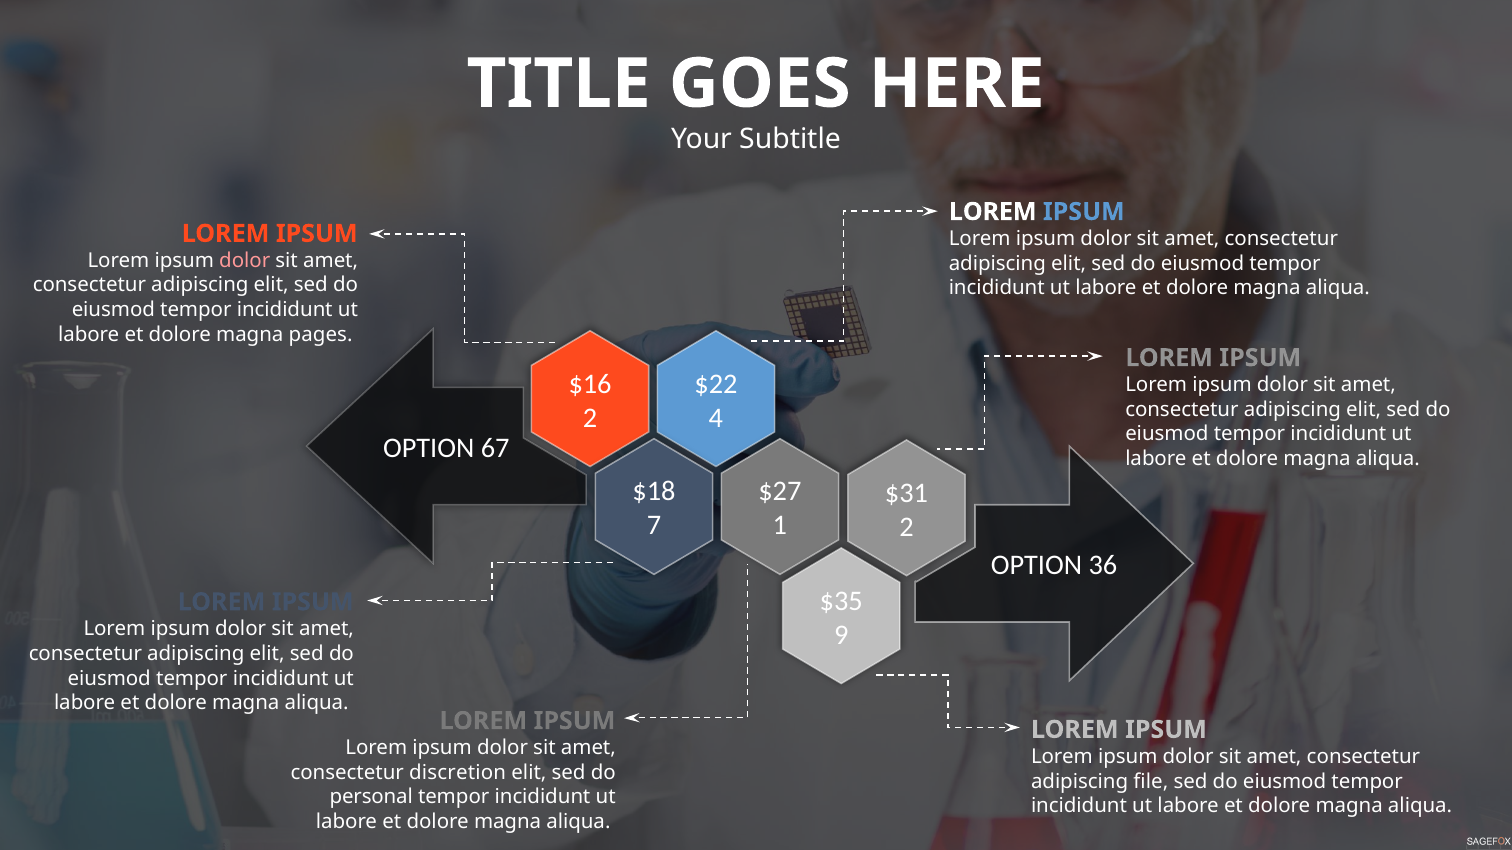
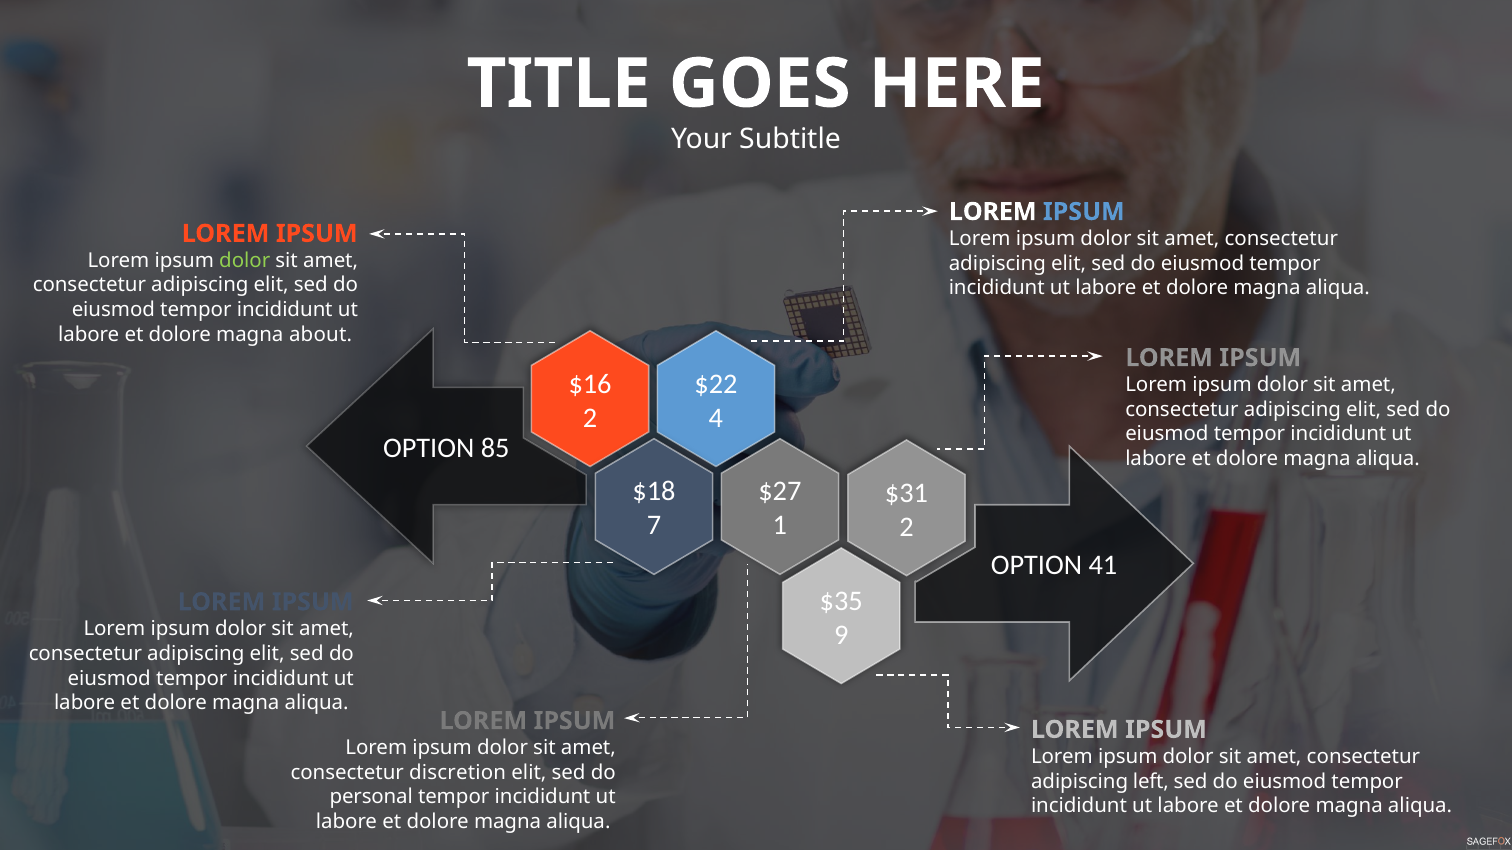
dolor at (245, 261) colour: pink -> light green
pages: pages -> about
67: 67 -> 85
36: 36 -> 41
file: file -> left
